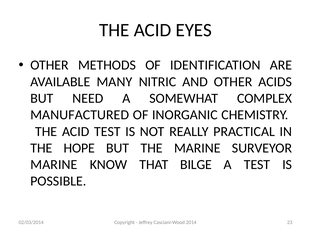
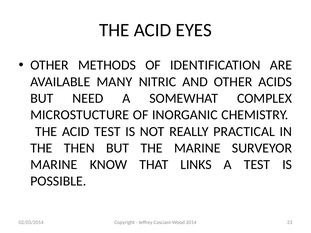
MANUFACTURED: MANUFACTURED -> MICROSTUCTURE
HOPE: HOPE -> THEN
BILGE: BILGE -> LINKS
